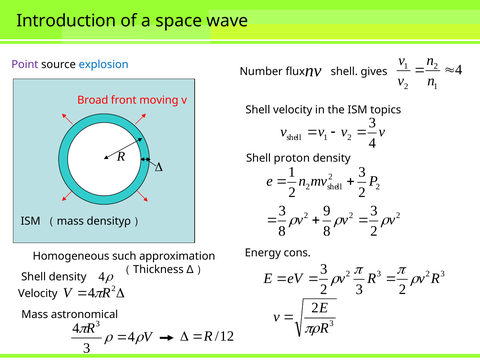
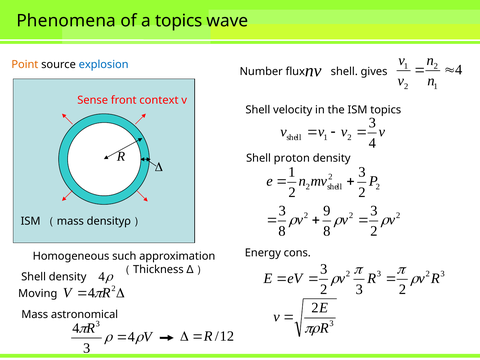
Introduction: Introduction -> Phenomena
a space: space -> topics
Point colour: purple -> orange
Broad: Broad -> Sense
moving: moving -> context
Velocity at (38, 294): Velocity -> Moving
